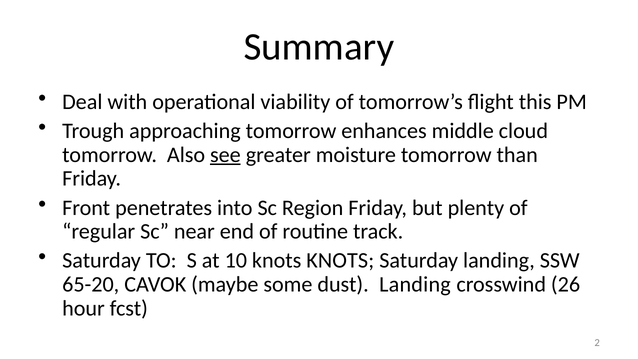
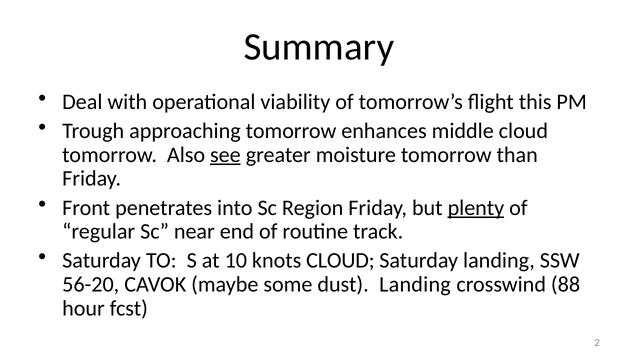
plenty underline: none -> present
knots KNOTS: KNOTS -> CLOUD
65-20: 65-20 -> 56-20
26: 26 -> 88
